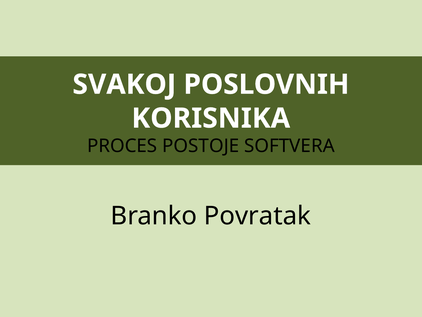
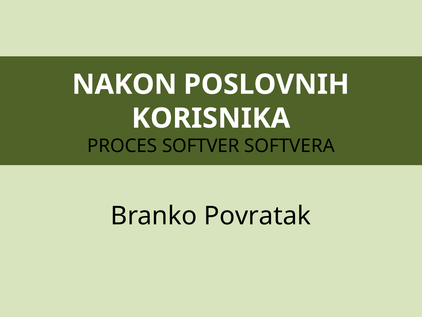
SVAKOJ: SVAKOJ -> NAKON
POSTOJE: POSTOJE -> SOFTVER
